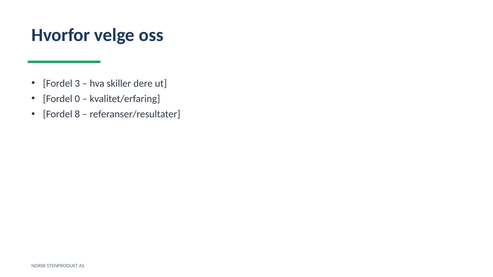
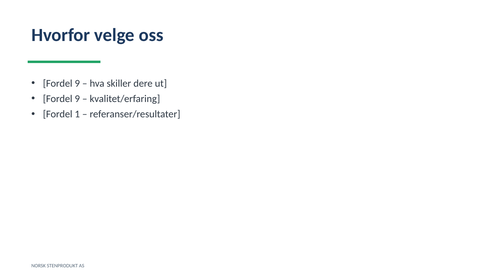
3 at (77, 83): 3 -> 9
0 at (77, 99): 0 -> 9
8: 8 -> 1
